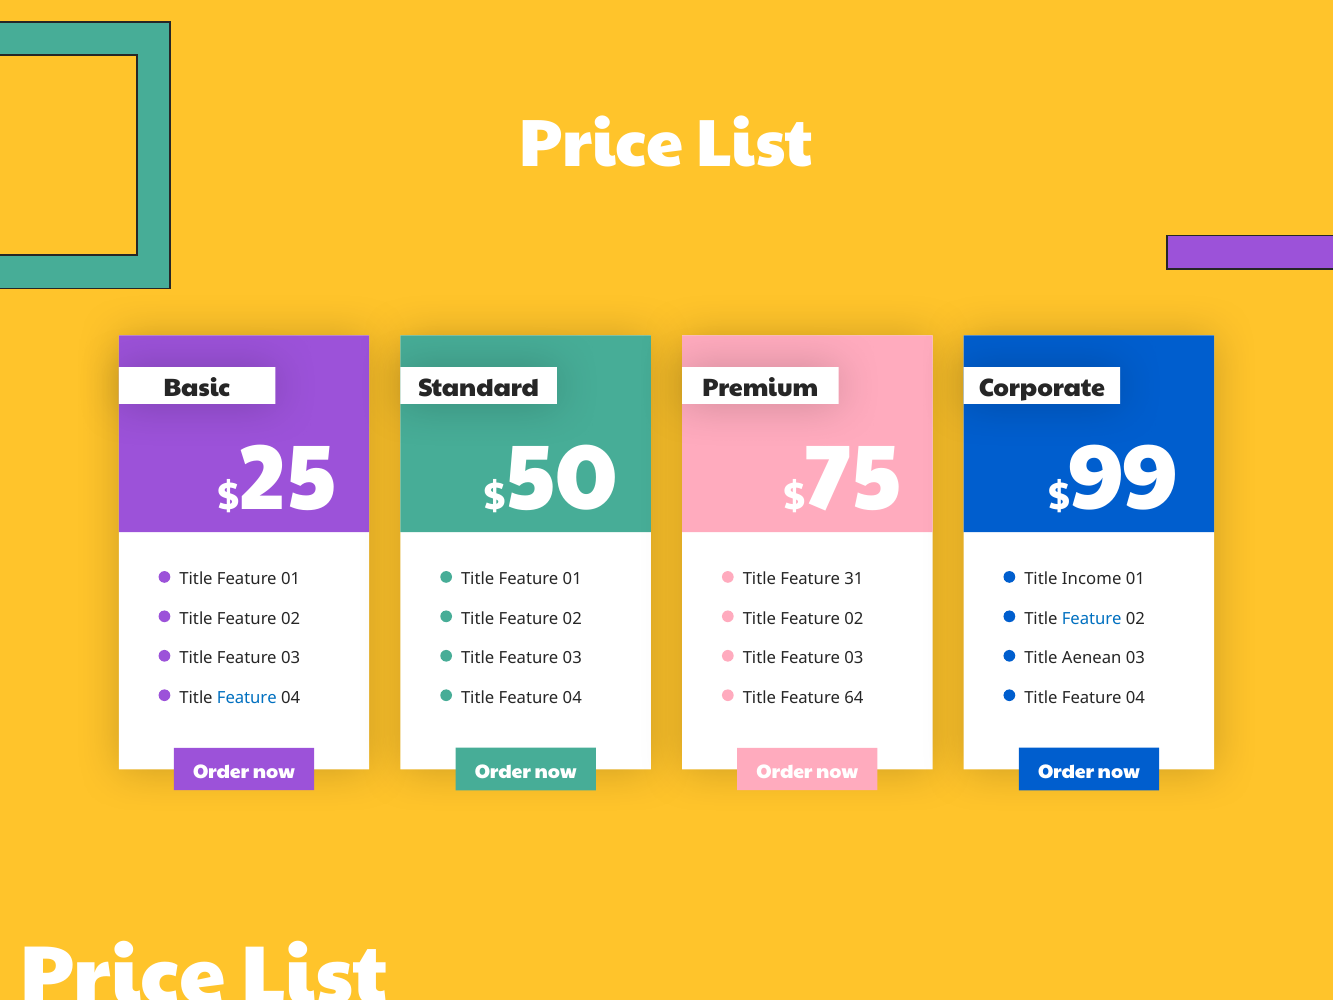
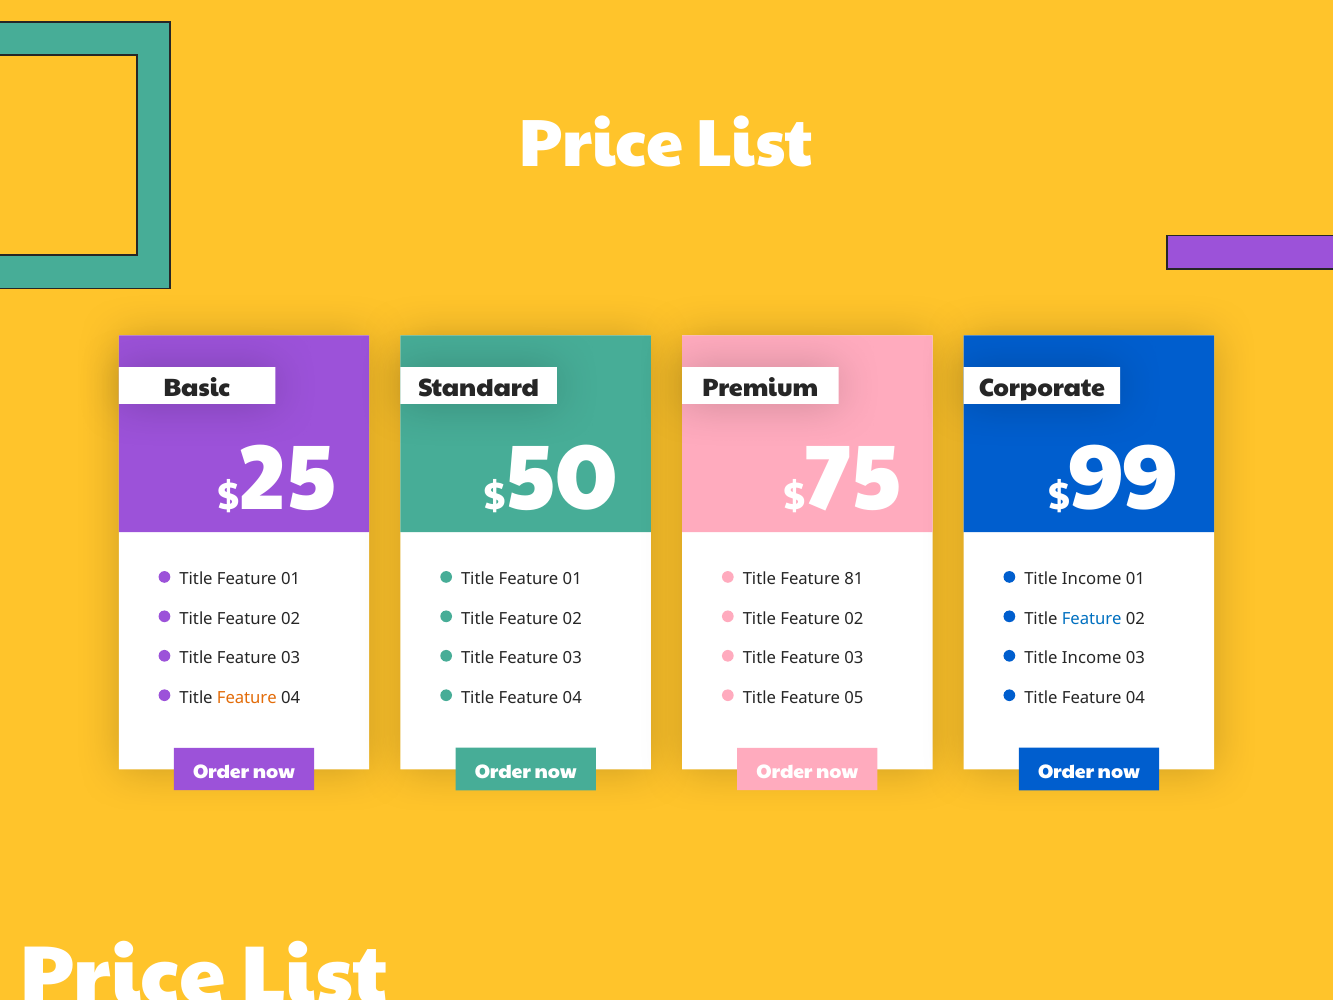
31: 31 -> 81
Aenean at (1092, 658): Aenean -> Income
Feature at (247, 697) colour: blue -> orange
64: 64 -> 05
